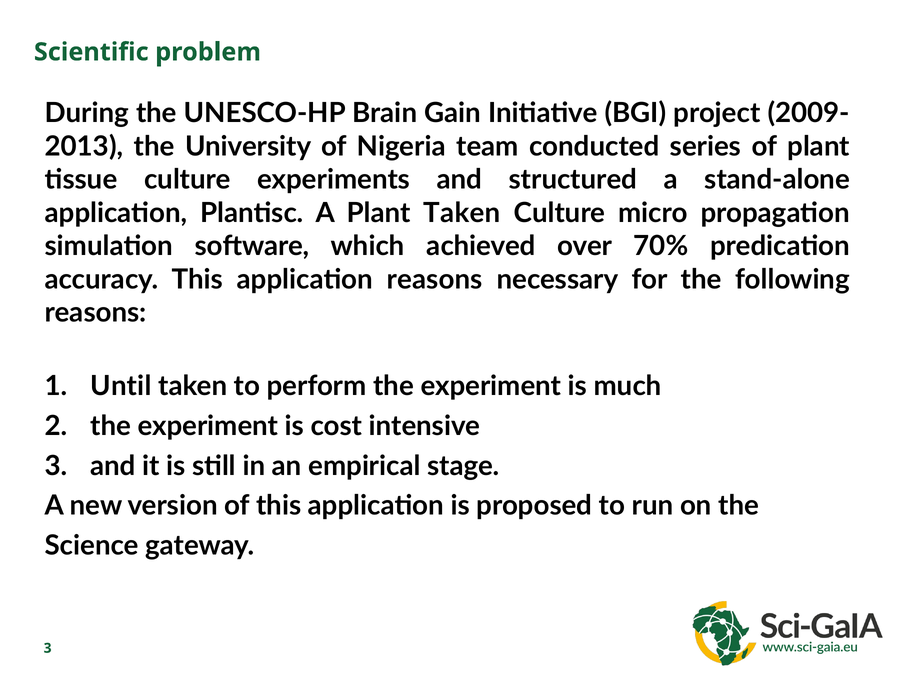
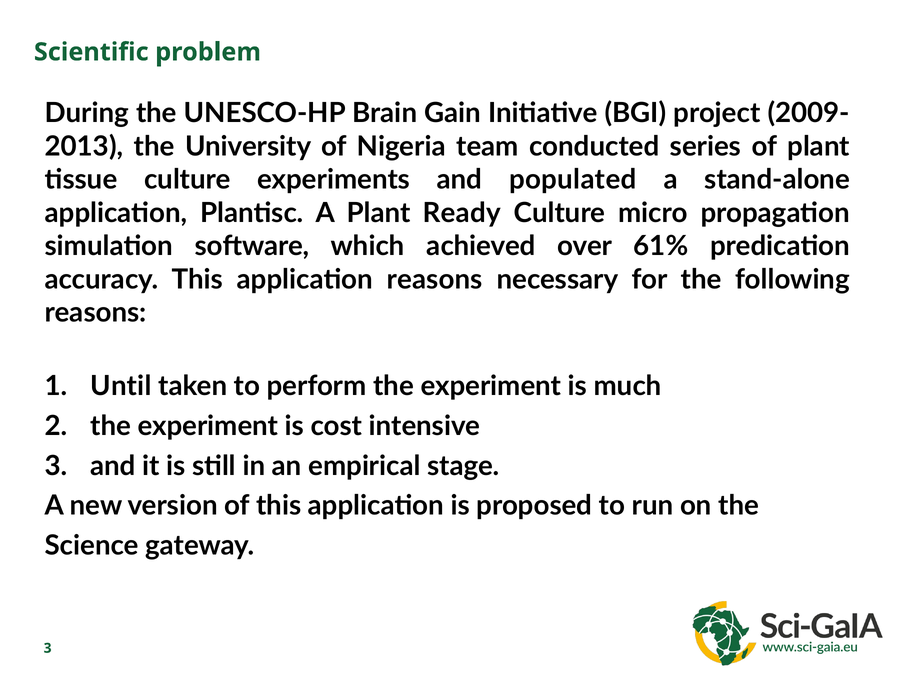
structured: structured -> populated
Plant Taken: Taken -> Ready
70%: 70% -> 61%
